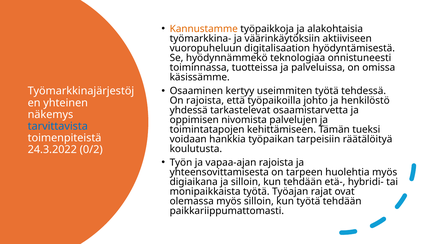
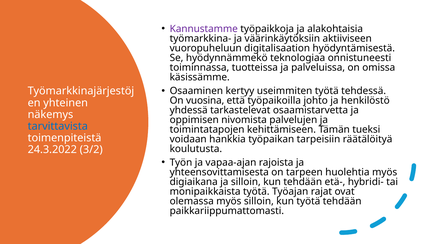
Kannustamme colour: orange -> purple
On rajoista: rajoista -> vuosina
0/2: 0/2 -> 3/2
